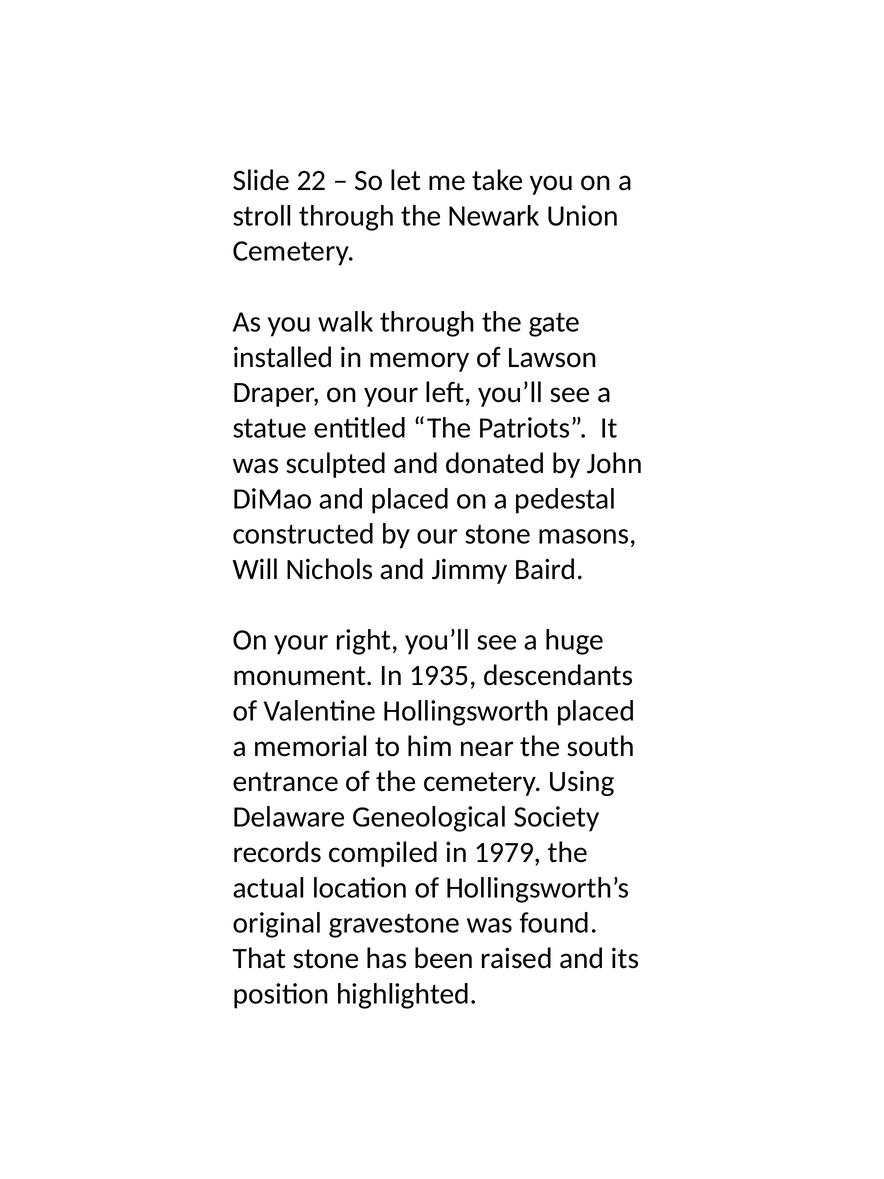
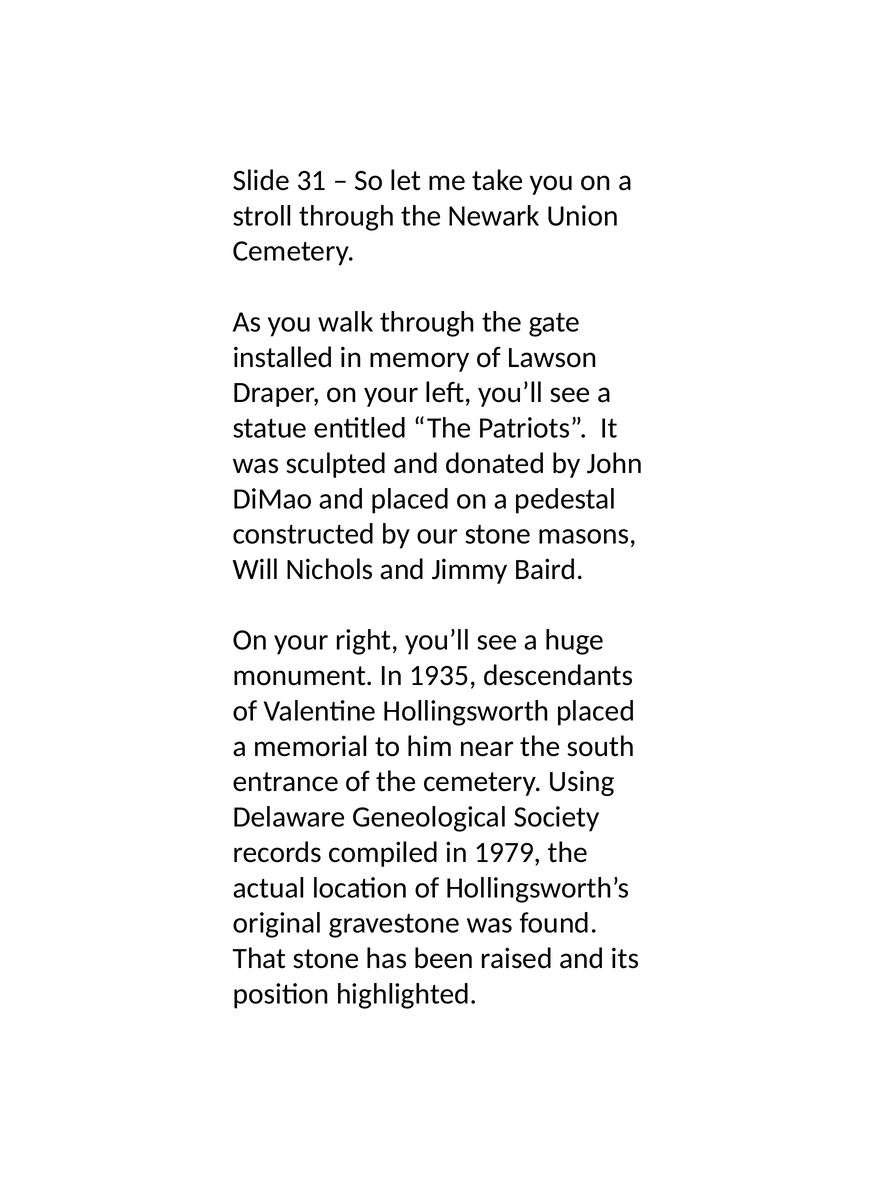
22: 22 -> 31
